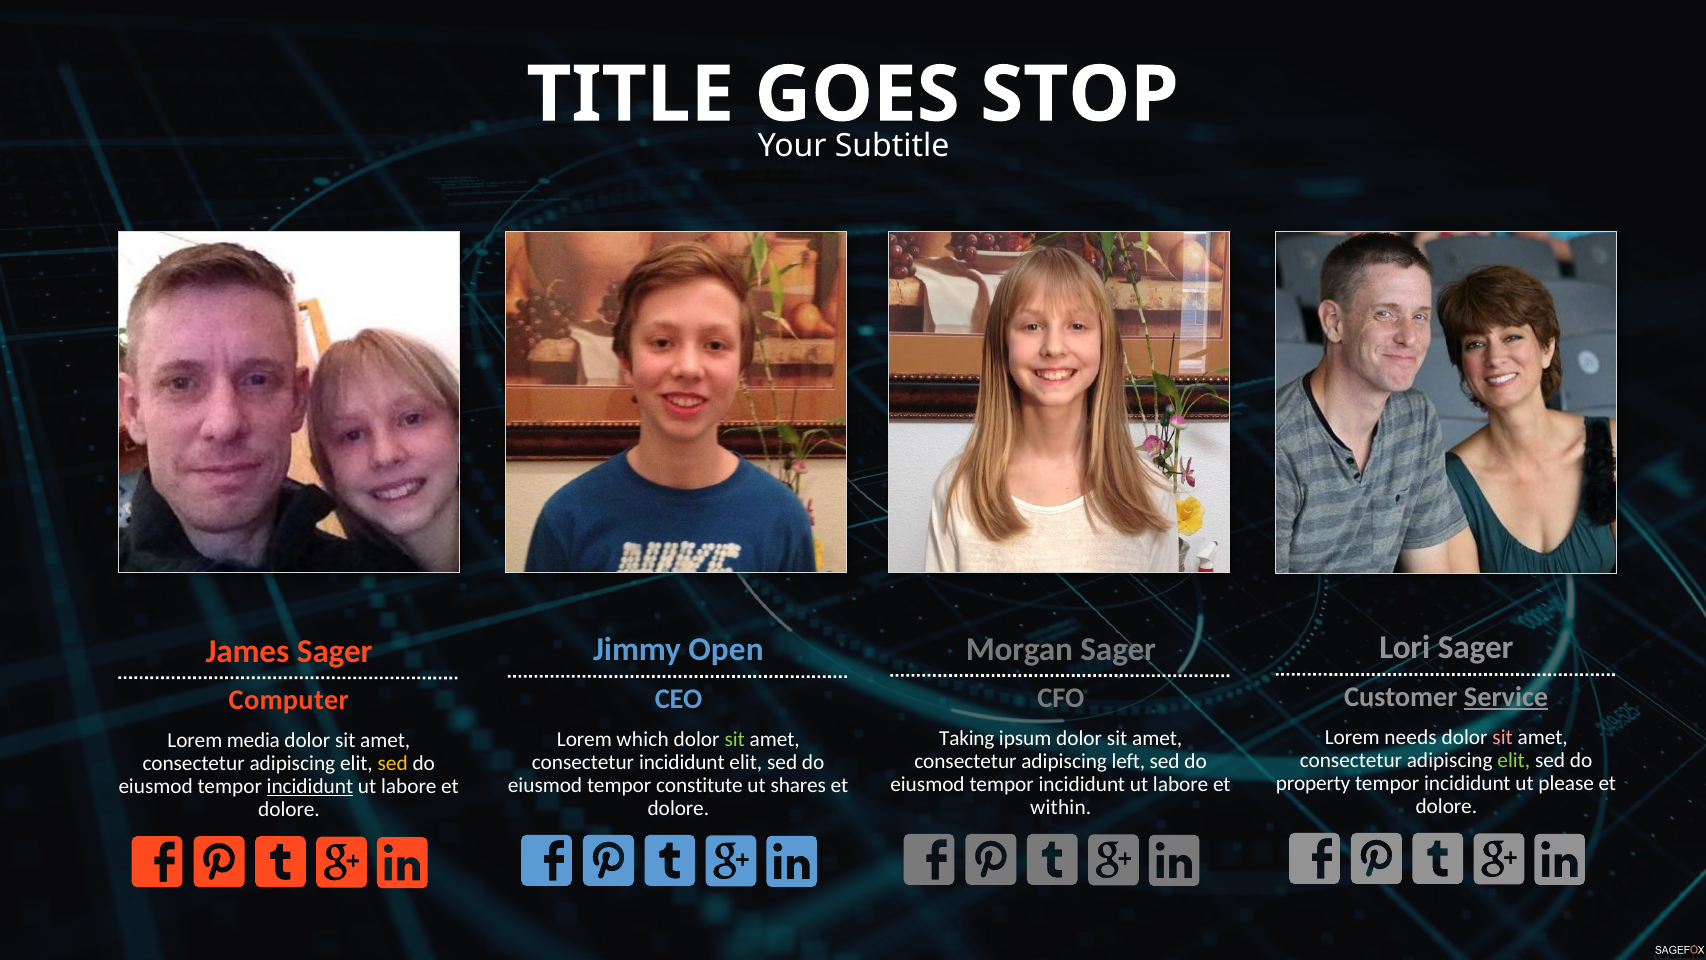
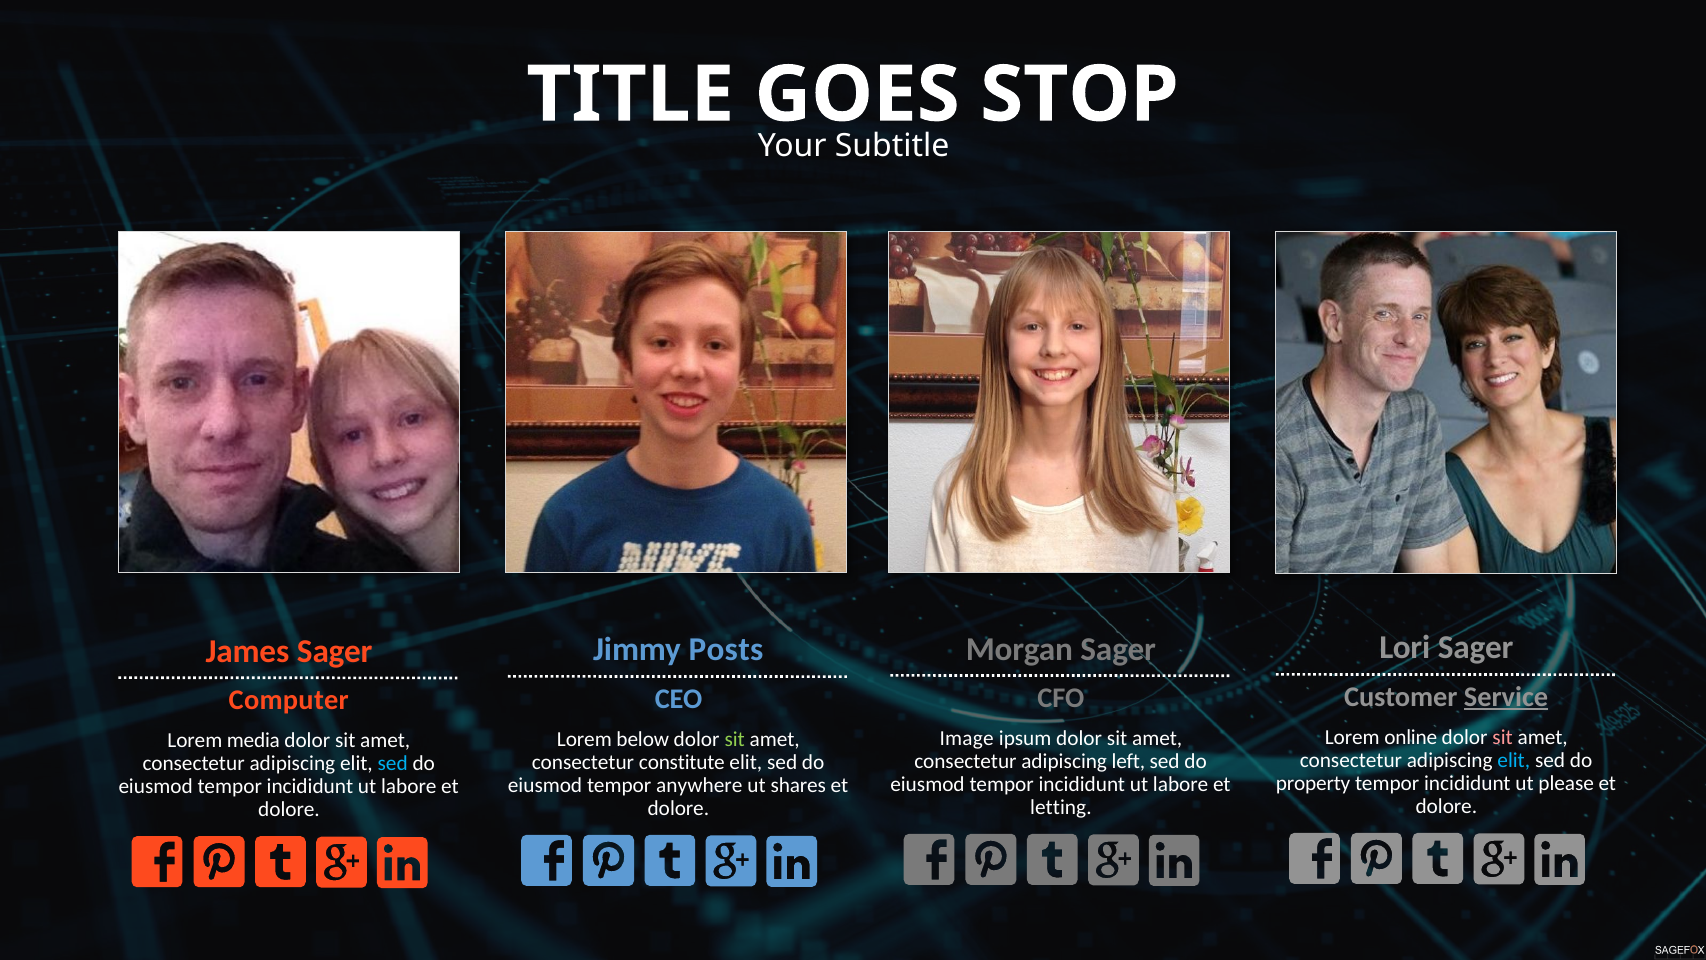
Open: Open -> Posts
needs: needs -> online
Taking: Taking -> Image
which: which -> below
elit at (1514, 760) colour: light green -> light blue
consectetur incididunt: incididunt -> constitute
sed at (393, 763) colour: yellow -> light blue
constitute: constitute -> anywhere
incididunt at (310, 786) underline: present -> none
within: within -> letting
